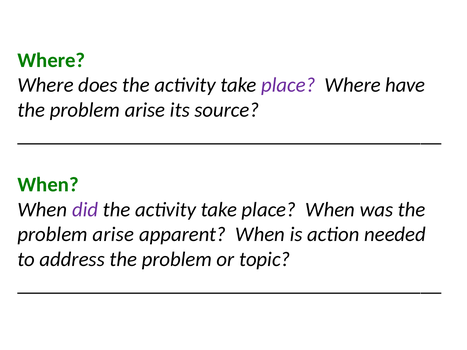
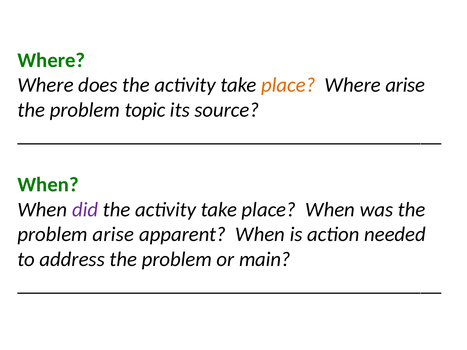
place at (288, 85) colour: purple -> orange
Where have: have -> arise
arise at (145, 110): arise -> topic
topic: topic -> main
